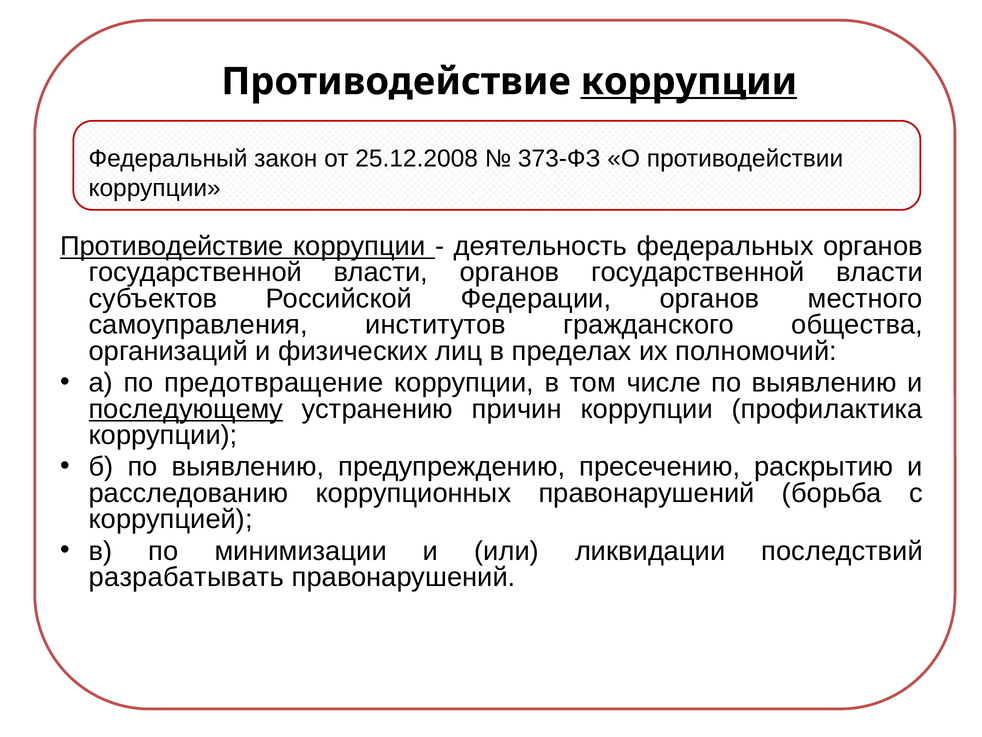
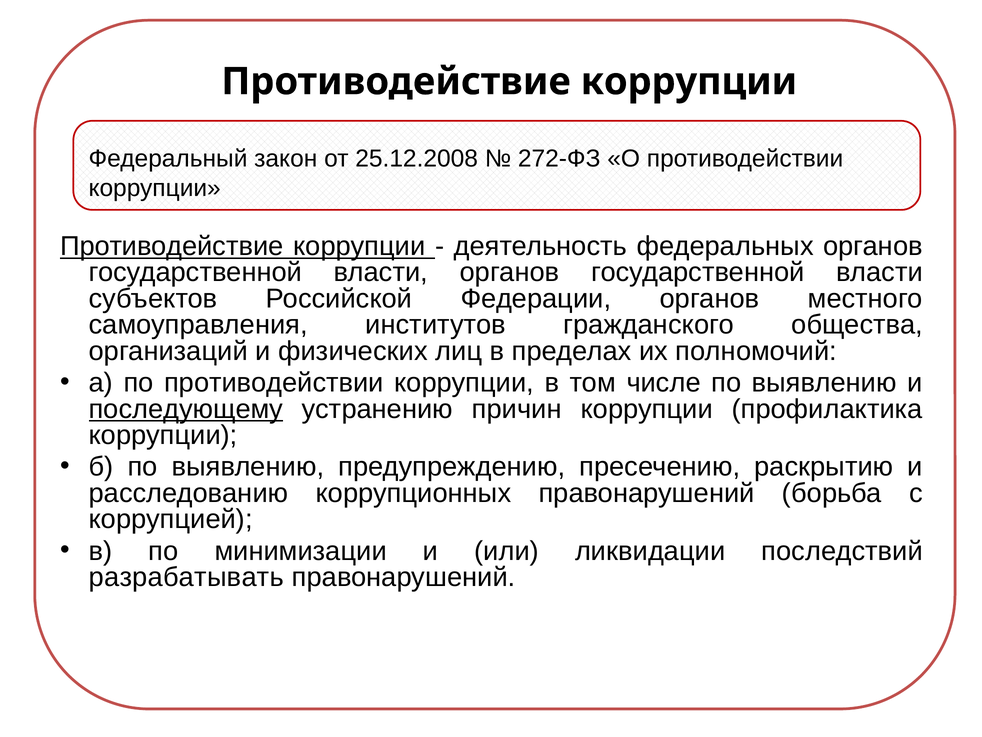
коррупции at (689, 82) underline: present -> none
373-ФЗ: 373-ФЗ -> 272-ФЗ
по предотвращение: предотвращение -> противодействии
